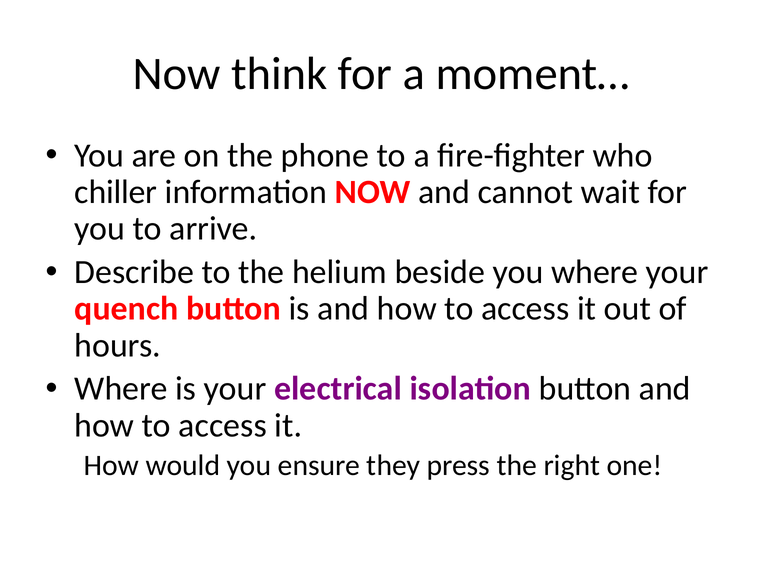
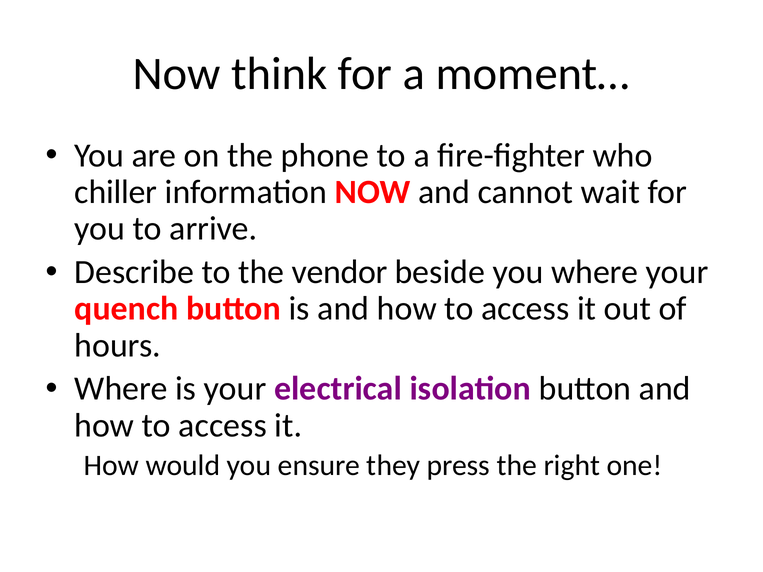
helium: helium -> vendor
